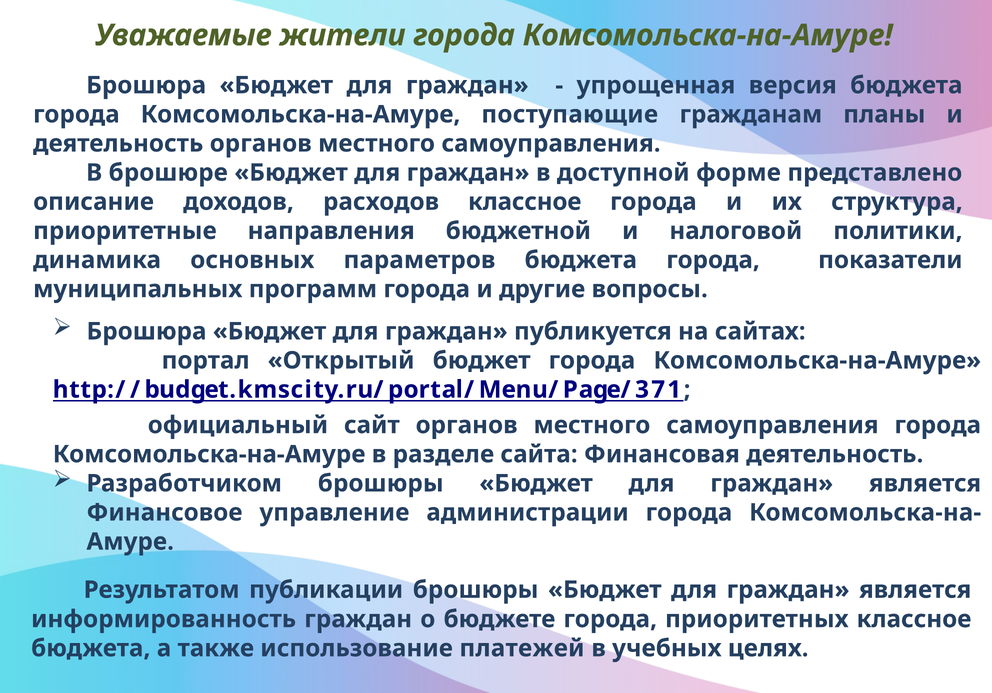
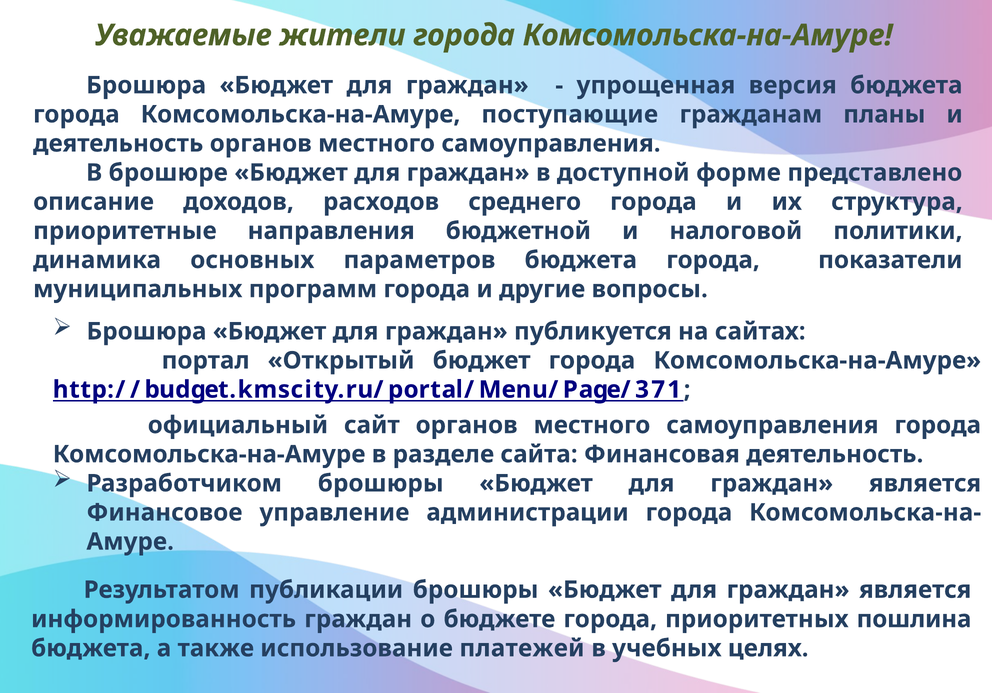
расходов классное: классное -> среднего
приоритетных классное: классное -> пошлина
